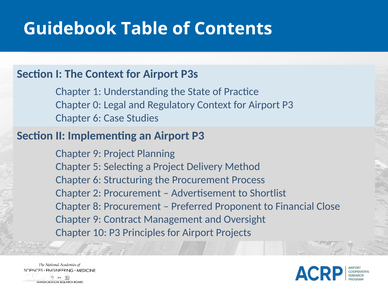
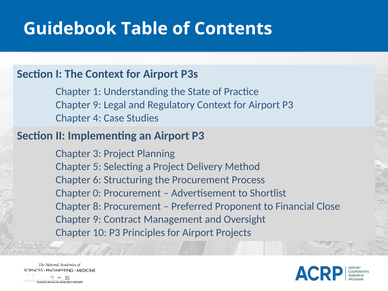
0 at (97, 105): 0 -> 9
6 at (97, 118): 6 -> 4
9 at (97, 153): 9 -> 3
2: 2 -> 0
